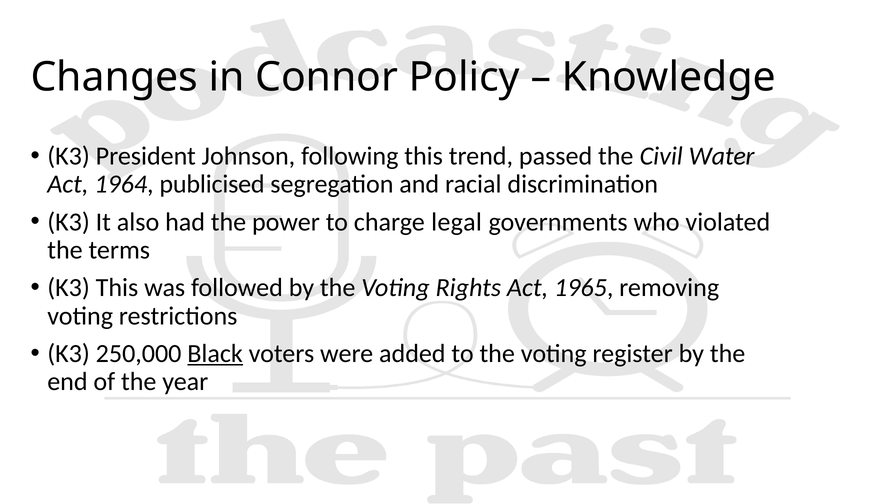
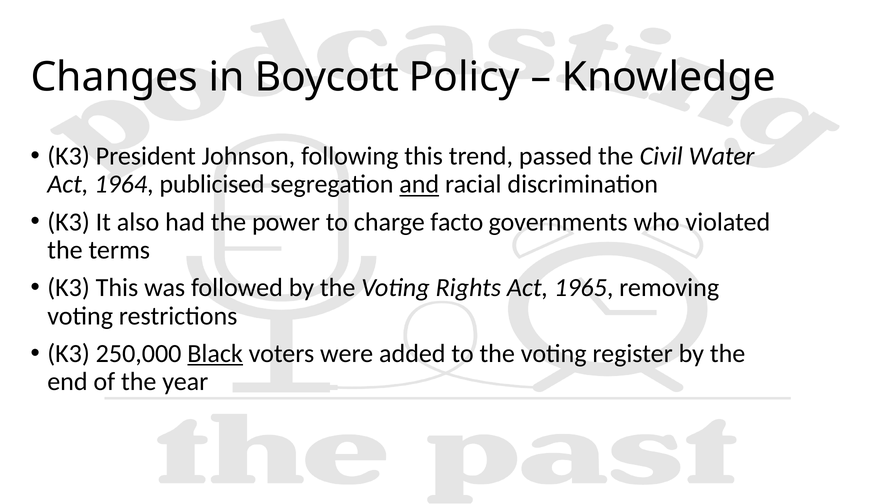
Connor: Connor -> Boycott
and underline: none -> present
legal: legal -> facto
